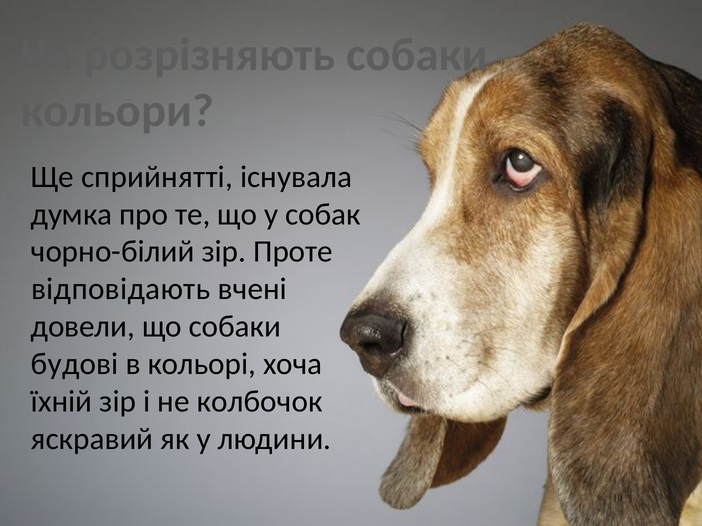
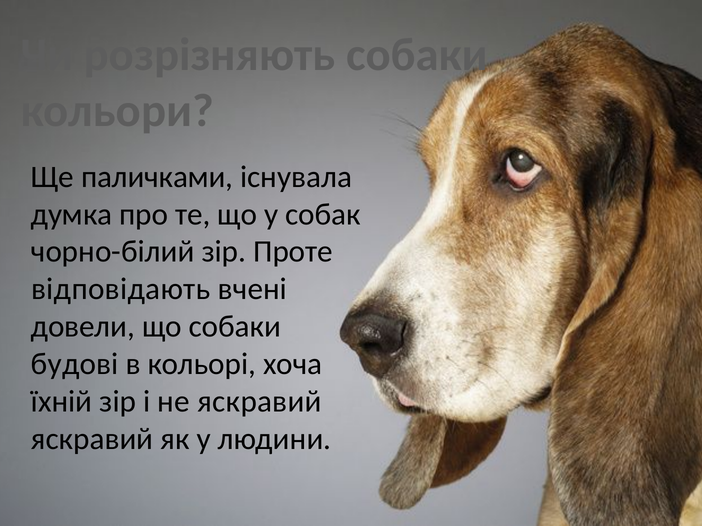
сприйнятті: сприйнятті -> паличками
не колбочок: колбочок -> яскравий
